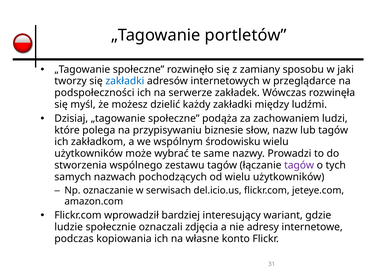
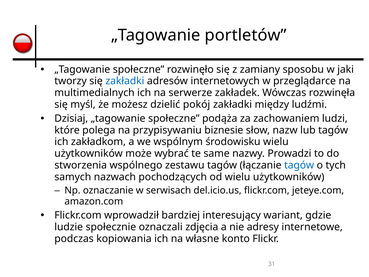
podspołeczności: podspołeczności -> multimedialnych
każdy: każdy -> pokój
tagów at (299, 165) colour: purple -> blue
